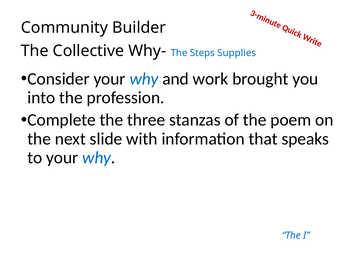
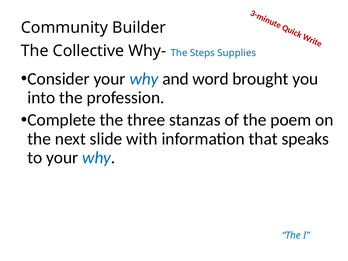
work: work -> word
